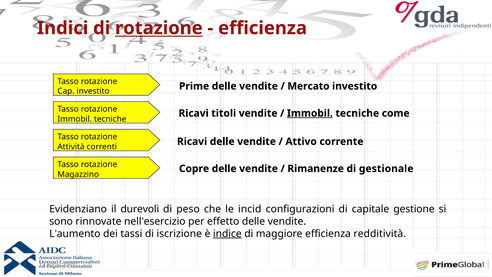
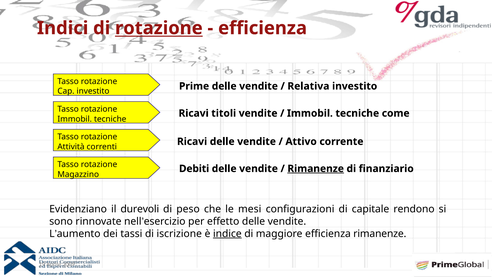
Mercato: Mercato -> Relativa
Immobil at (310, 113) underline: present -> none
Copre: Copre -> Debiti
Rimanenze at (316, 169) underline: none -> present
gestionale: gestionale -> finanziario
incid: incid -> mesi
gestione: gestione -> rendono
efficienza redditività: redditività -> rimanenze
